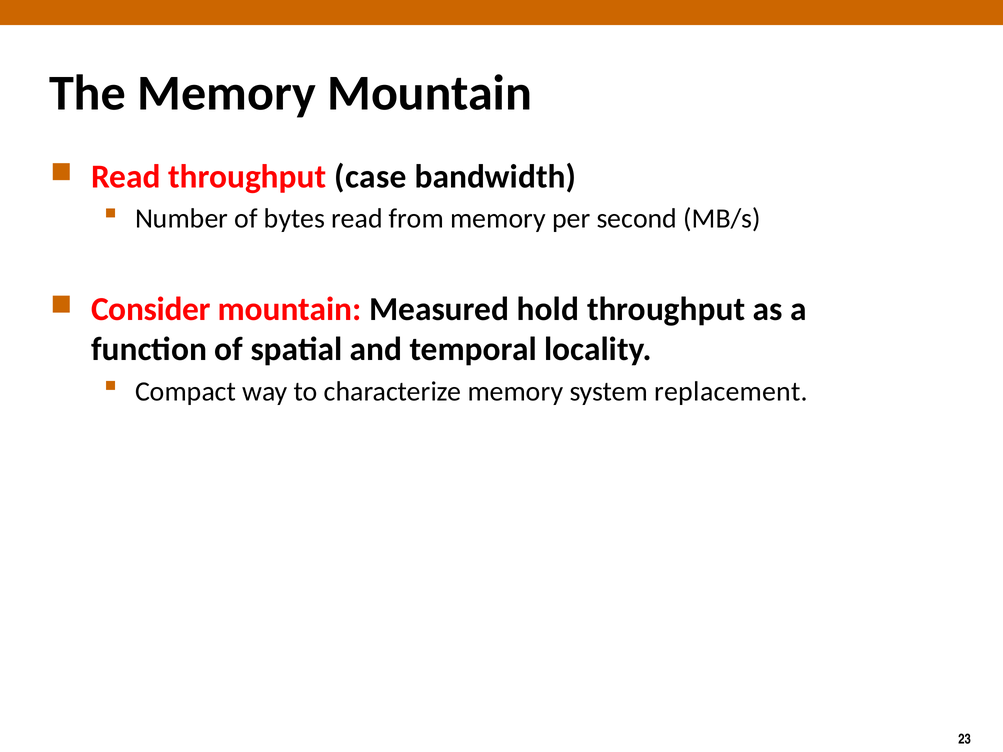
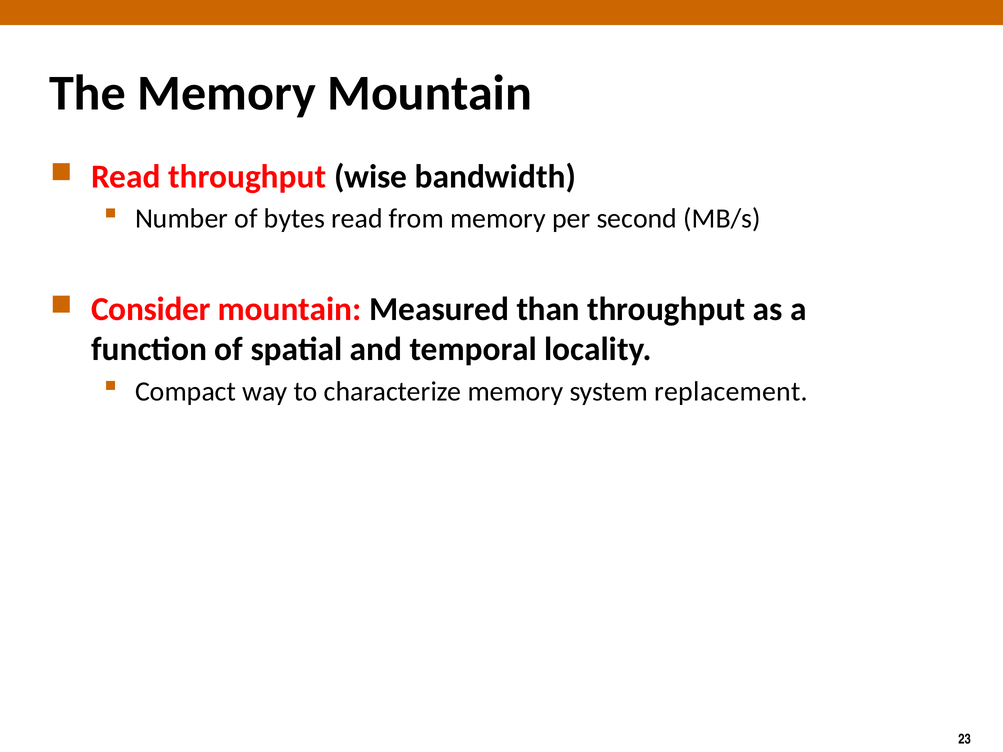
case: case -> wise
hold: hold -> than
